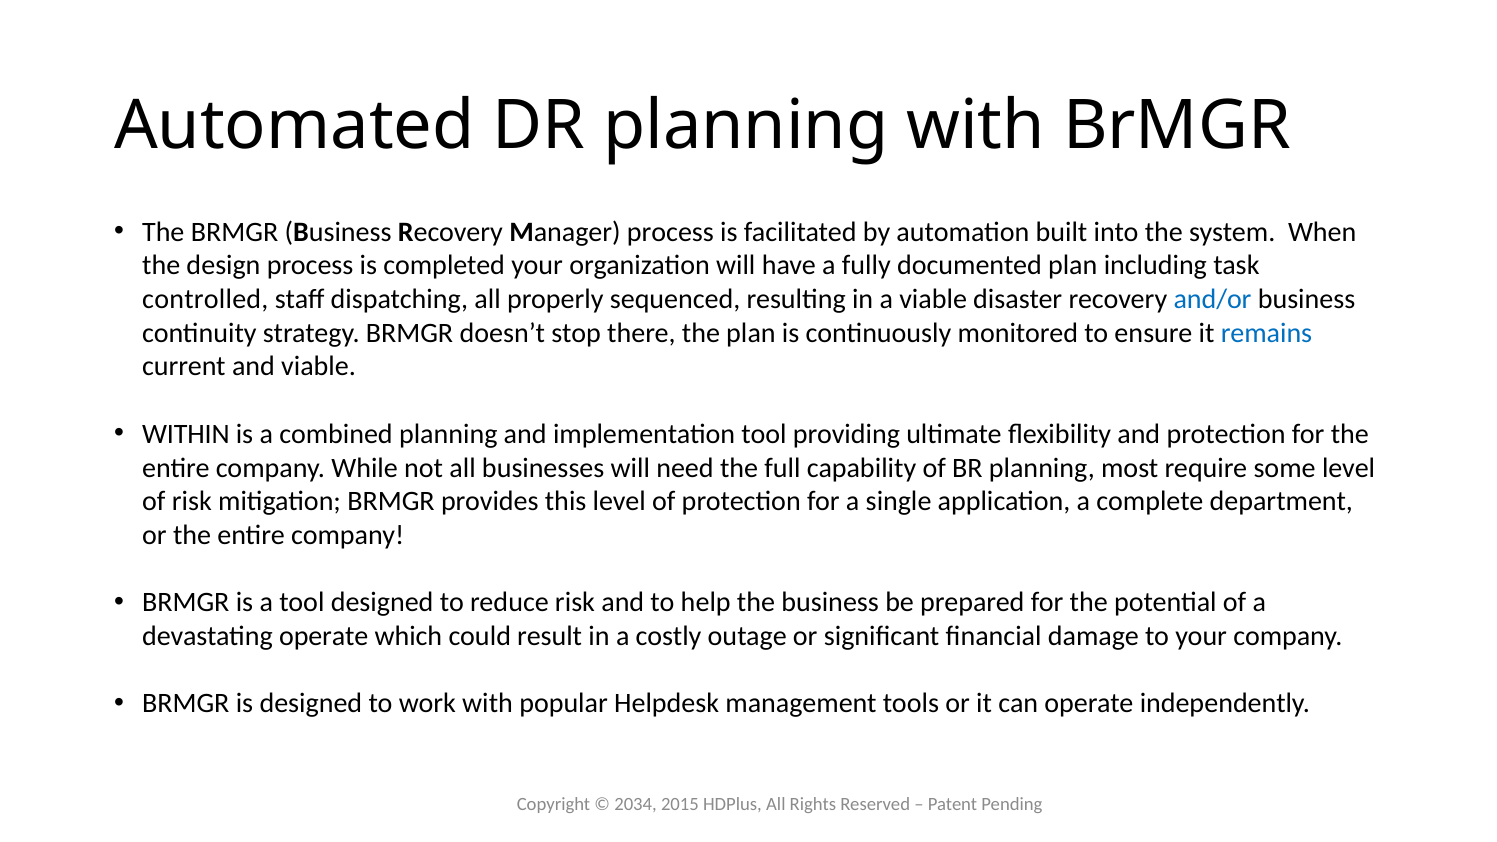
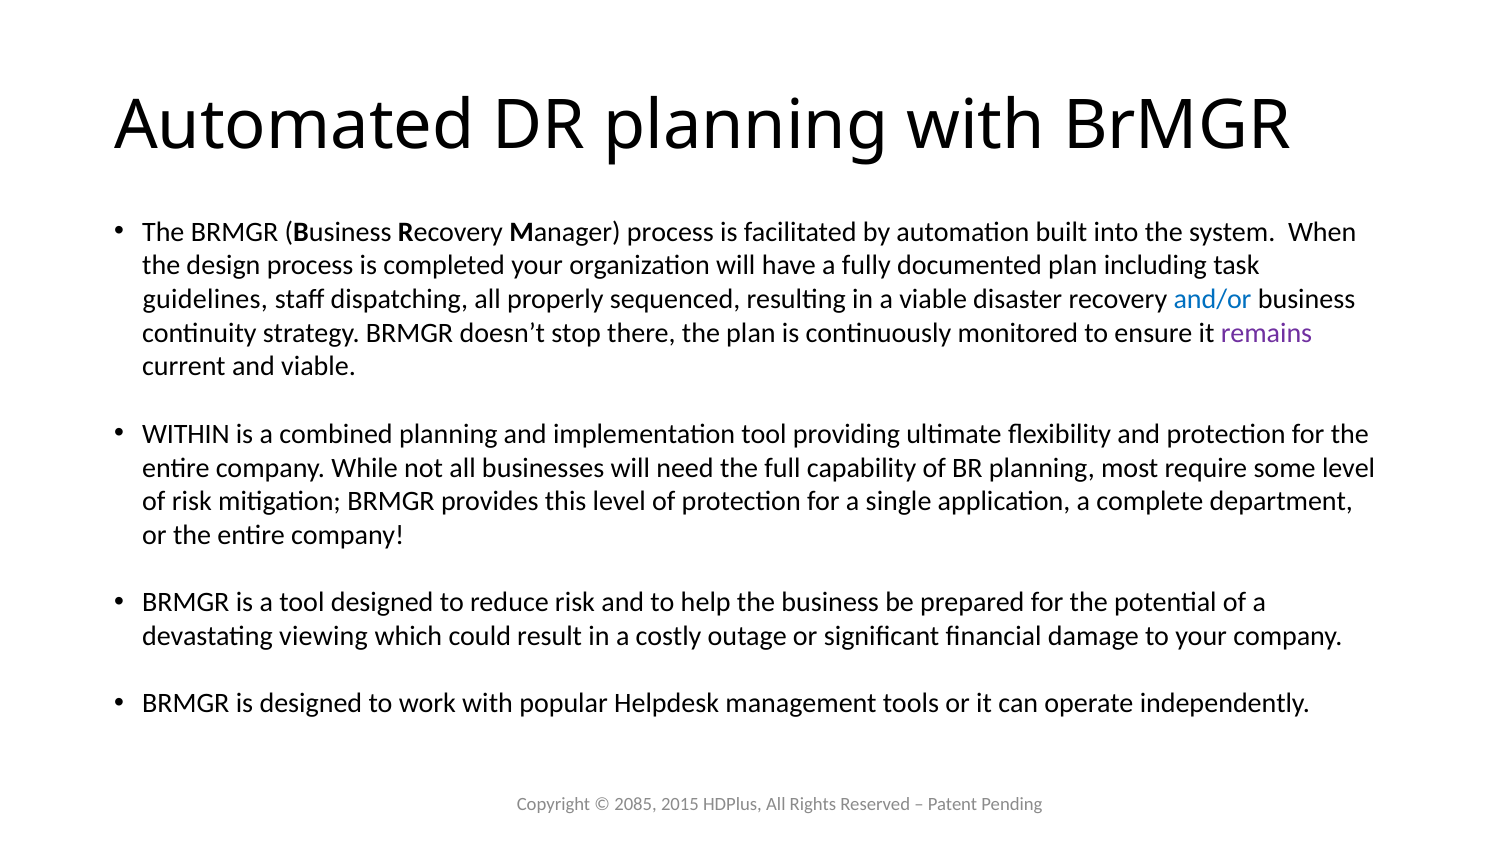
controlled: controlled -> guidelines
remains colour: blue -> purple
devastating operate: operate -> viewing
2034: 2034 -> 2085
